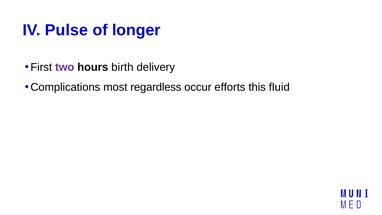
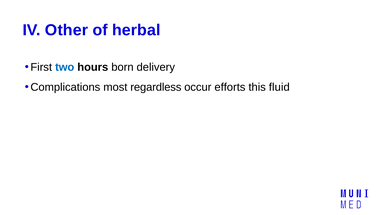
Pulse: Pulse -> Other
longer: longer -> herbal
two colour: purple -> blue
birth: birth -> born
